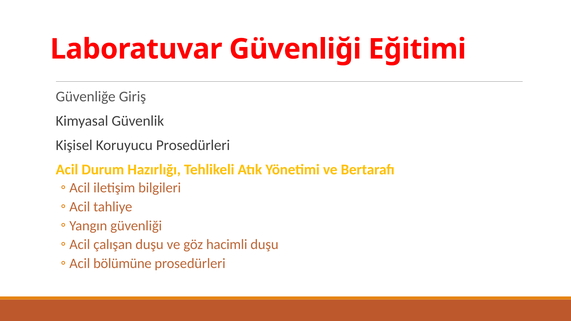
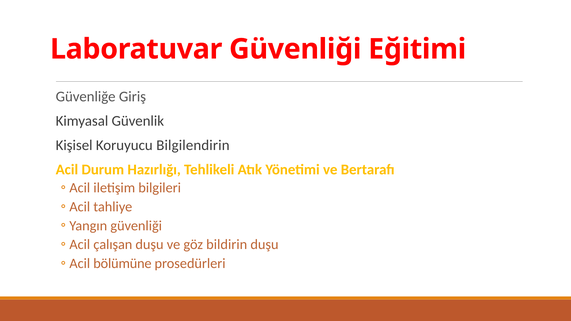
Koruyucu Prosedürleri: Prosedürleri -> Bilgilendirin
hacimli: hacimli -> bildirin
